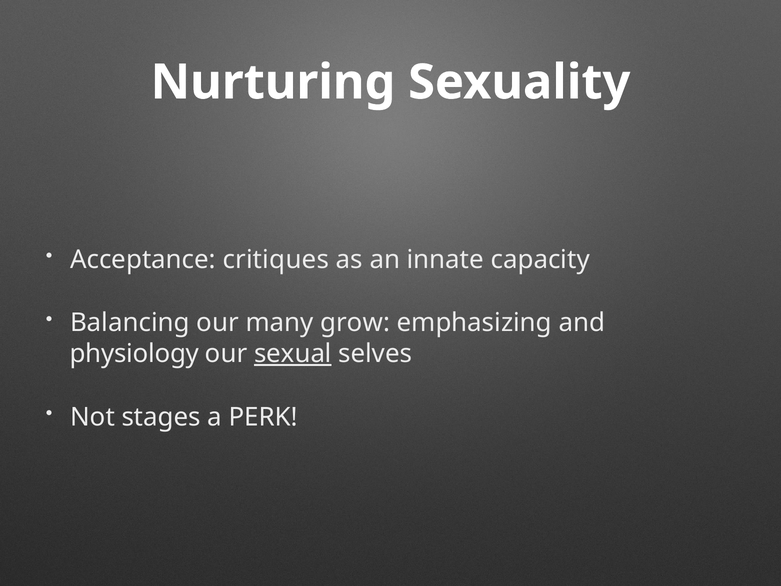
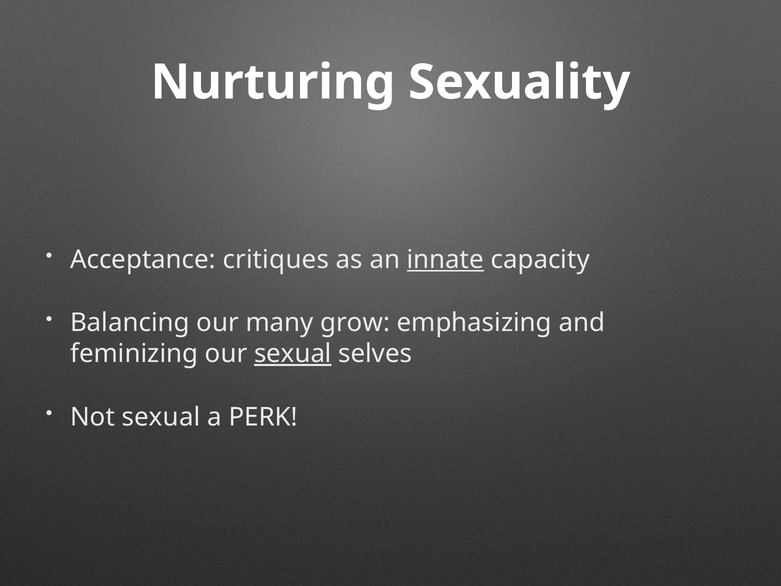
innate underline: none -> present
physiology: physiology -> feminizing
Not stages: stages -> sexual
